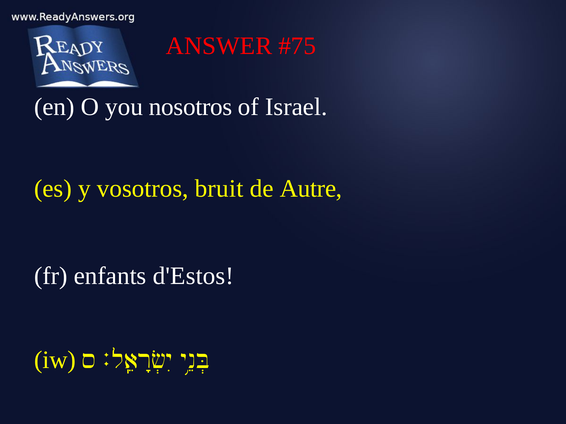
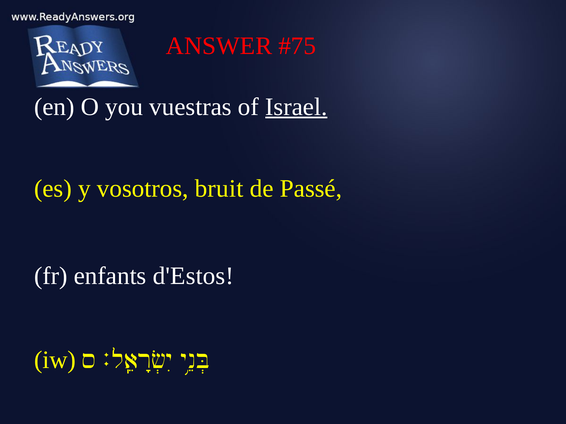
nosotros: nosotros -> vuestras
Israel underline: none -> present
Autre: Autre -> Passé
